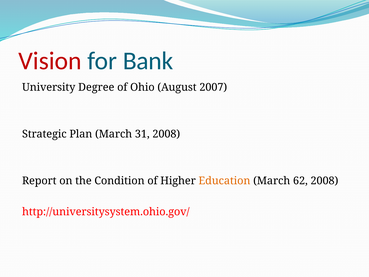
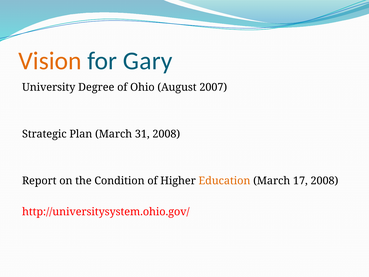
Vision colour: red -> orange
Bank: Bank -> Gary
62: 62 -> 17
